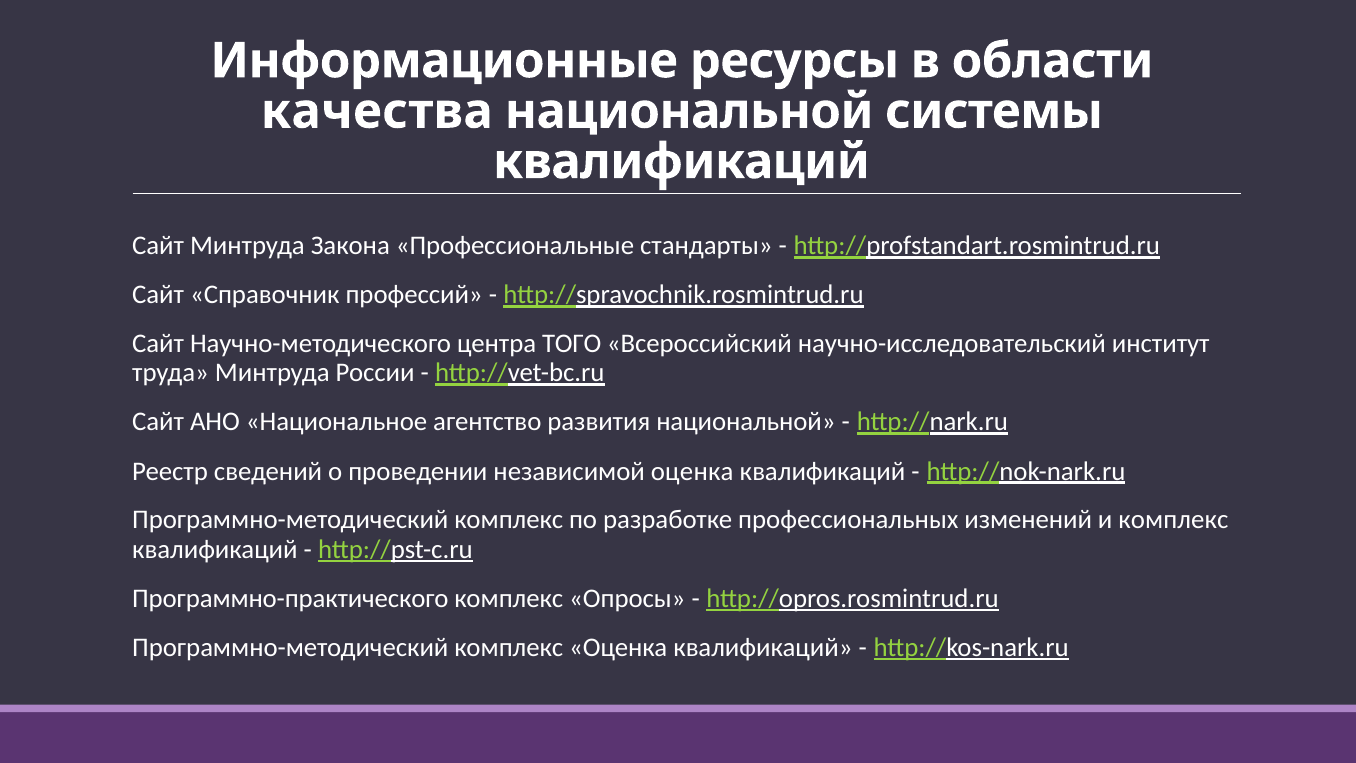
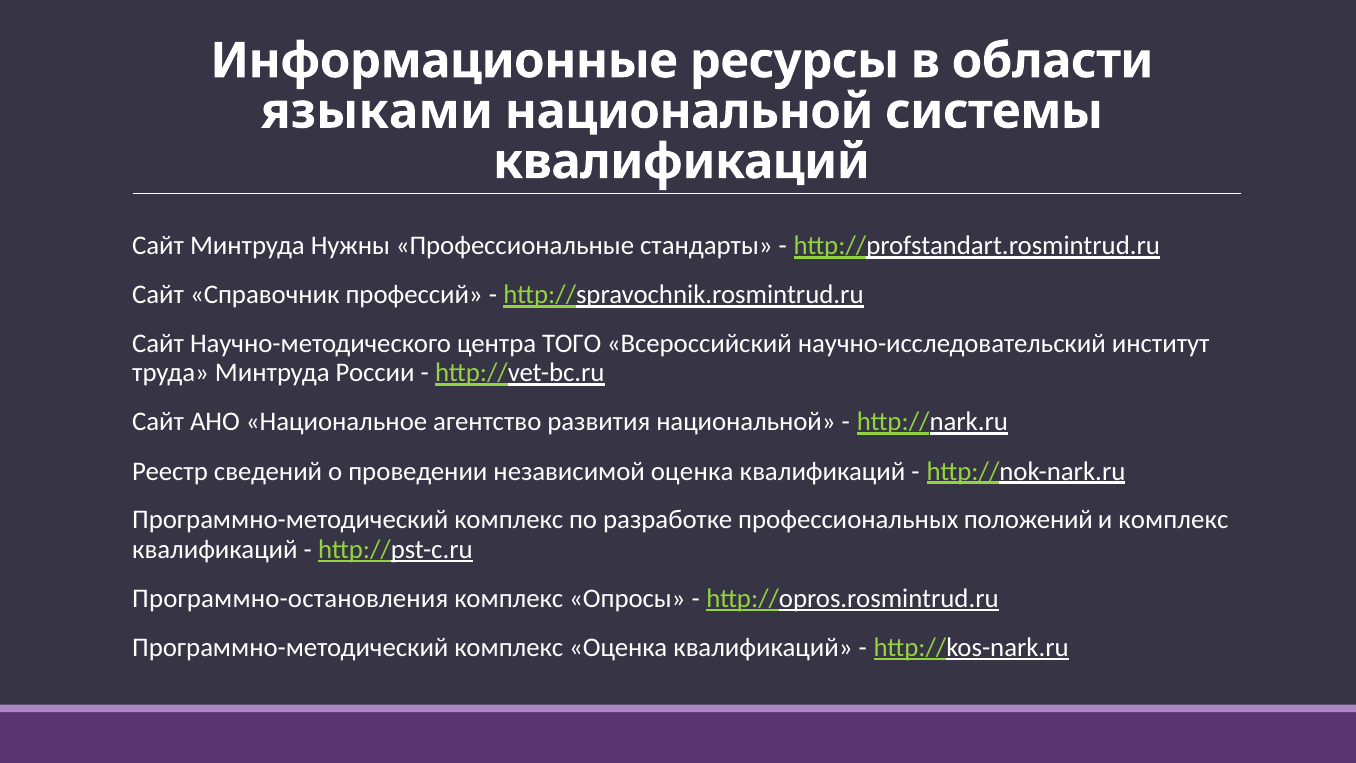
качества: качества -> языками
Закона: Закона -> Нужны
изменений: изменений -> положений
Программно-практического: Программно-практического -> Программно-остановления
